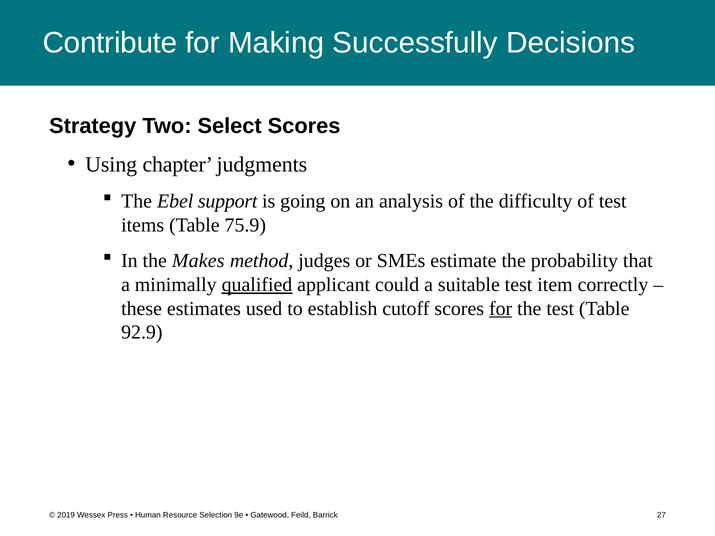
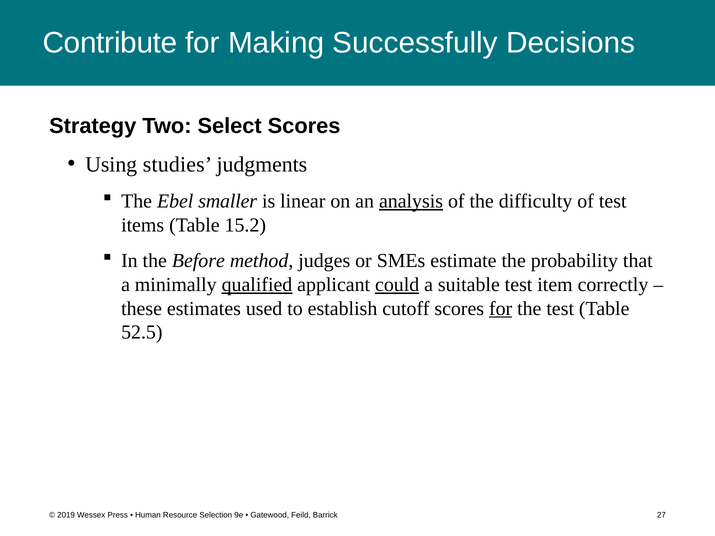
chapter: chapter -> studies
support: support -> smaller
going: going -> linear
analysis underline: none -> present
75.9: 75.9 -> 15.2
Makes: Makes -> Before
could underline: none -> present
92.9: 92.9 -> 52.5
